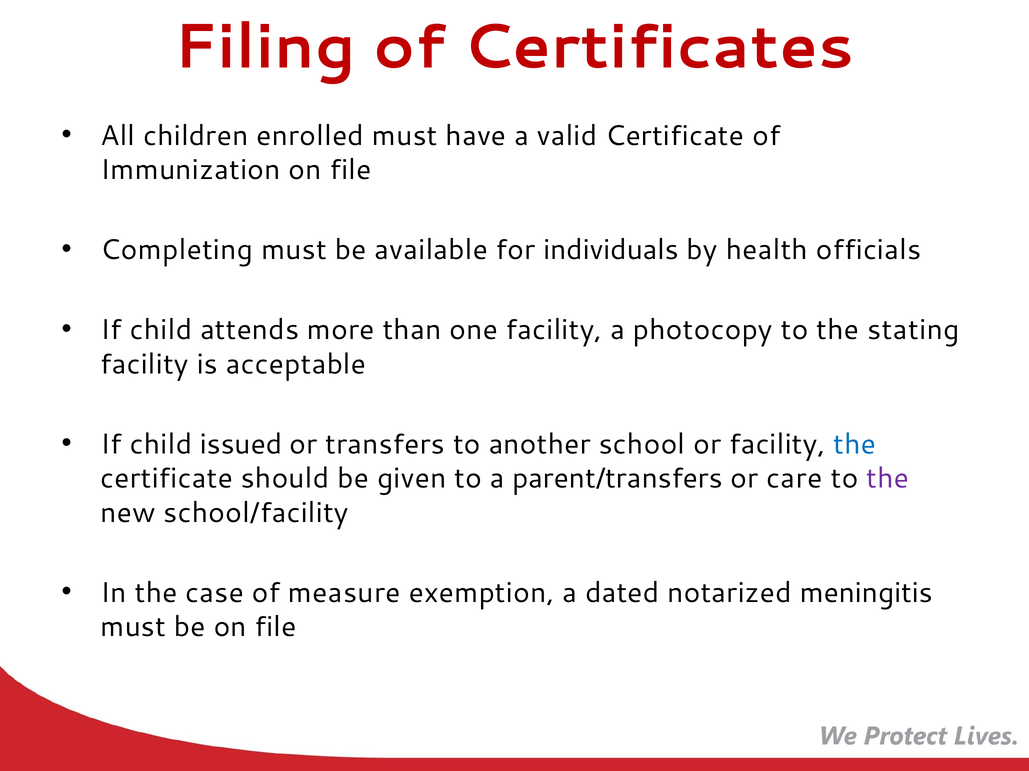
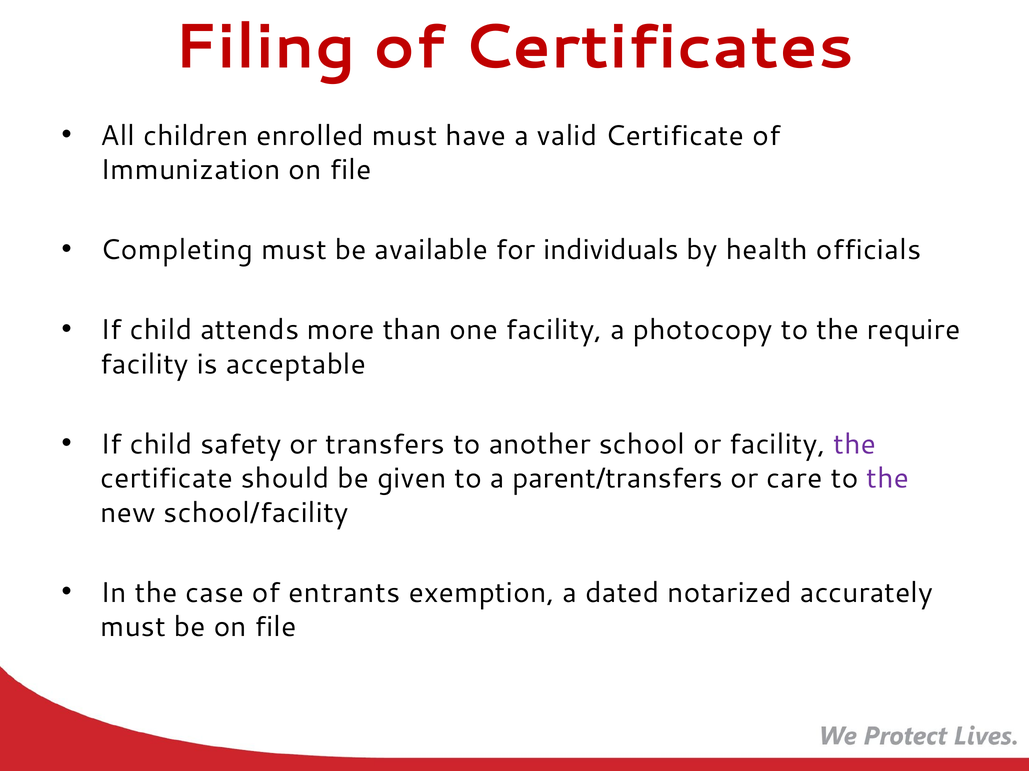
stating: stating -> require
issued: issued -> safety
the at (855, 445) colour: blue -> purple
measure: measure -> entrants
meningitis: meningitis -> accurately
